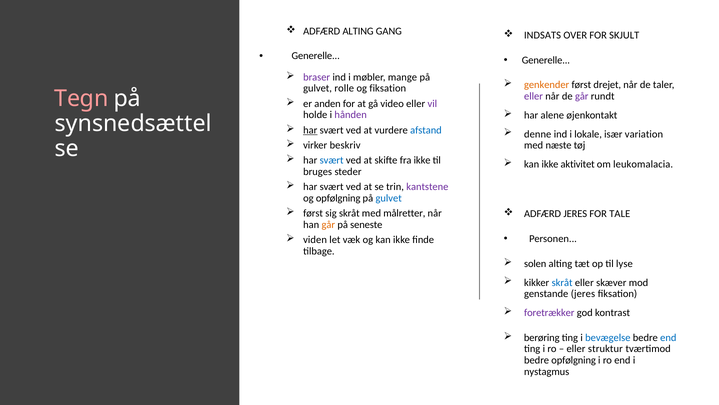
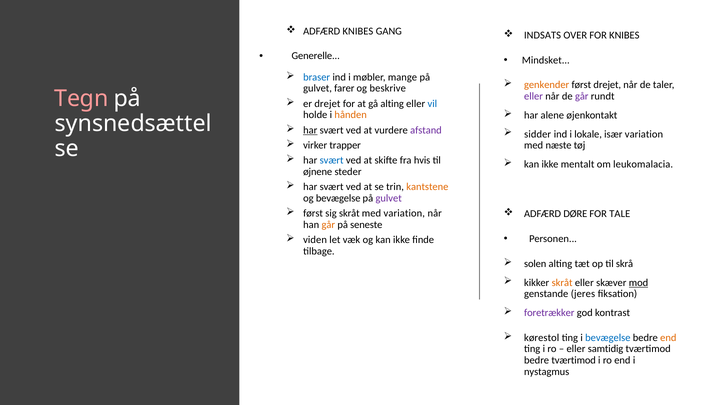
ADFÆRD ALTING: ALTING -> KNIBES
FOR SKJULT: SKJULT -> KNIBES
Generelle at (546, 60): Generelle -> Mindsket
braser colour: purple -> blue
rolle: rolle -> farer
og fiksation: fiksation -> beskrive
er anden: anden -> drejet
gå video: video -> alting
vil colour: purple -> blue
hånden colour: purple -> orange
afstand colour: blue -> purple
denne: denne -> sidder
beskriv: beskriv -> trapper
fra ikke: ikke -> hvis
aktivitet: aktivitet -> mentalt
bruges: bruges -> øjnene
kantstene colour: purple -> orange
og opfølgning: opfølgning -> bevægelse
gulvet at (389, 198) colour: blue -> purple
med målretter: målretter -> variation
ADFÆRD JERES: JERES -> DØRE
lyse: lyse -> skrå
skråt at (562, 282) colour: blue -> orange
mod underline: none -> present
berøring: berøring -> kørestol
end at (668, 337) colour: blue -> orange
struktur: struktur -> samtidig
bedre opfølgning: opfølgning -> tværtimod
